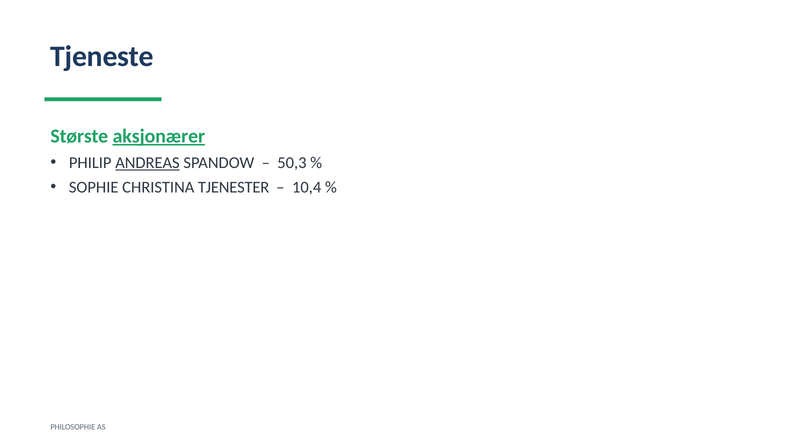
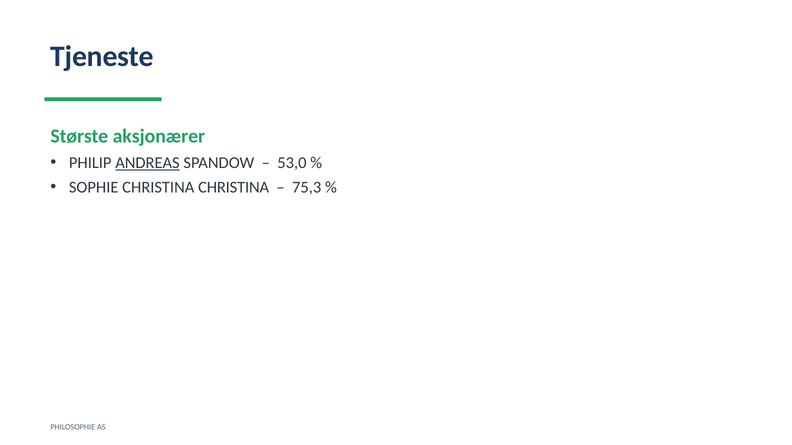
aksjonærer underline: present -> none
50,3: 50,3 -> 53,0
CHRISTINA TJENESTER: TJENESTER -> CHRISTINA
10,4: 10,4 -> 75,3
